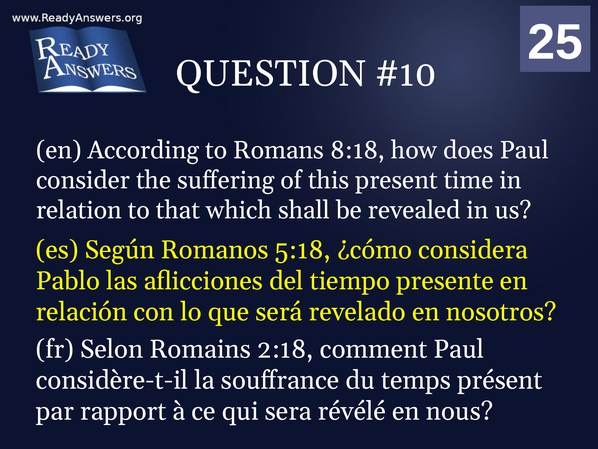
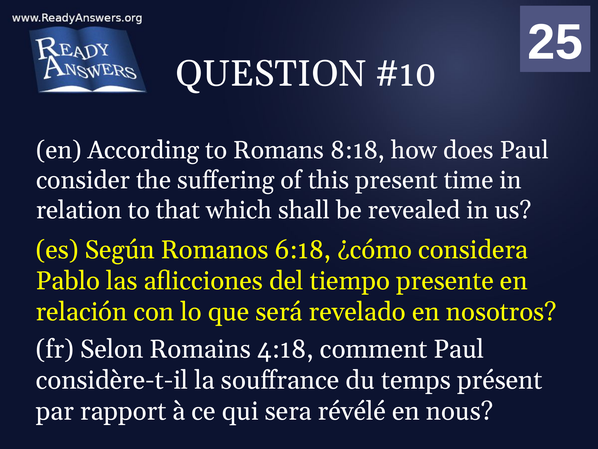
5:18: 5:18 -> 6:18
2:18: 2:18 -> 4:18
